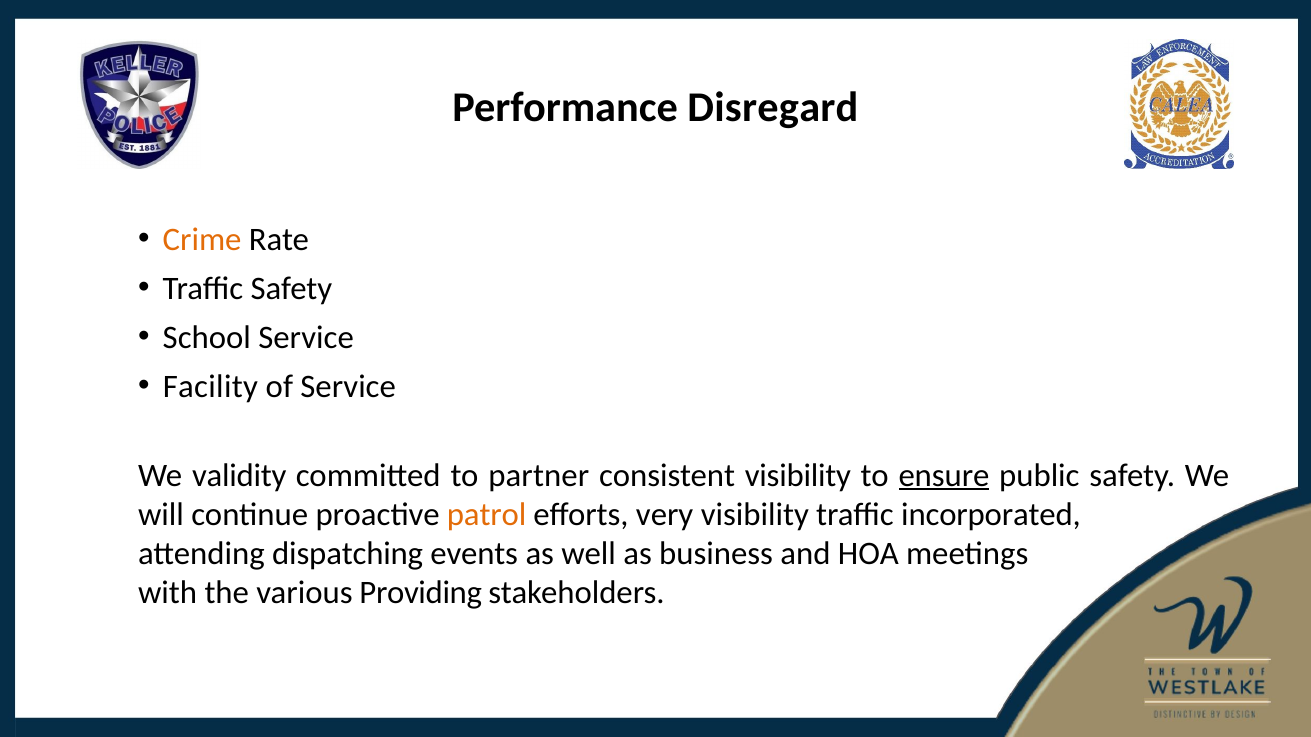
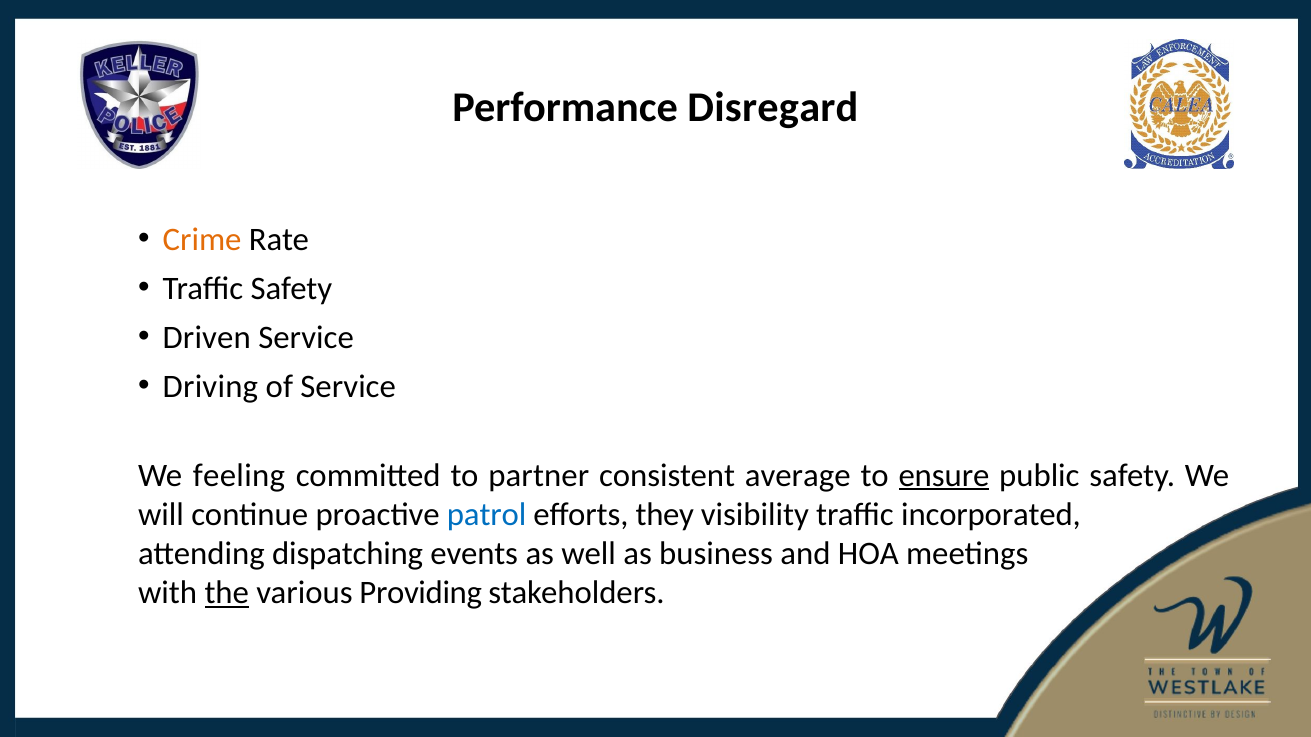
School: School -> Driven
Facility: Facility -> Driving
validity: validity -> feeling
consistent visibility: visibility -> average
patrol colour: orange -> blue
very: very -> they
the underline: none -> present
